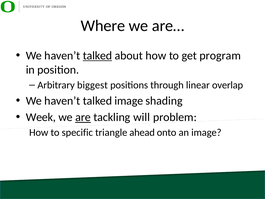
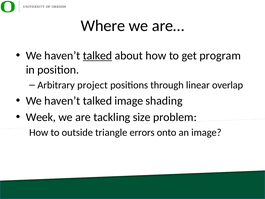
biggest: biggest -> project
are underline: present -> none
will: will -> size
specific: specific -> outside
ahead: ahead -> errors
